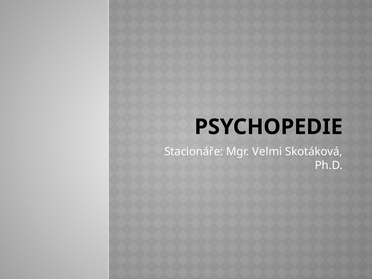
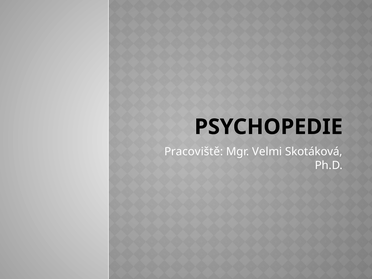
Stacionáře: Stacionáře -> Pracoviště
